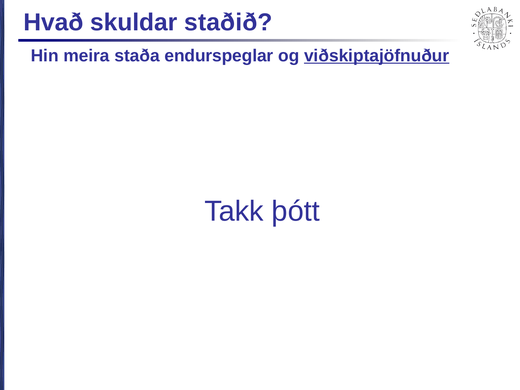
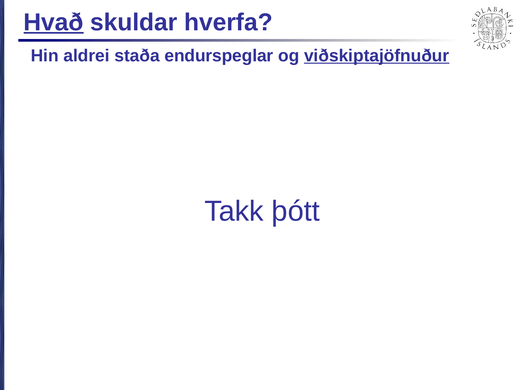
Hvað underline: none -> present
staðið: staðið -> hverfa
meira: meira -> aldrei
